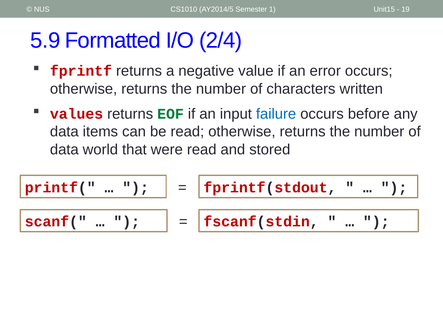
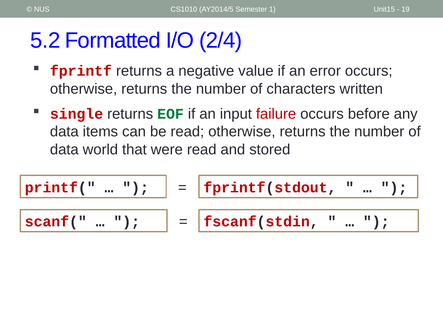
5.9: 5.9 -> 5.2
values: values -> single
failure colour: blue -> red
